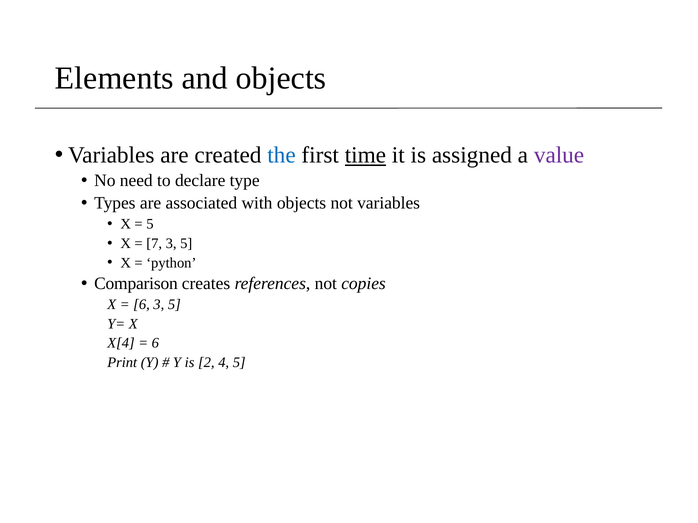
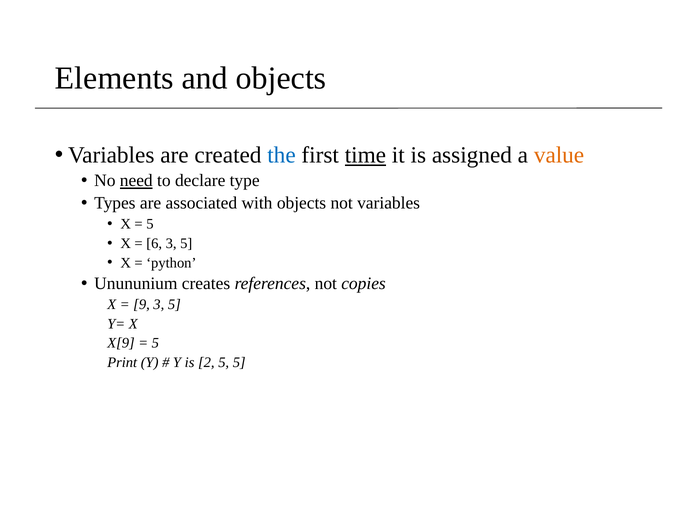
value colour: purple -> orange
need underline: none -> present
7: 7 -> 6
Comparison: Comparison -> Unununium
6 at (142, 305): 6 -> 9
X[4: X[4 -> X[9
6 at (155, 344): 6 -> 5
2 4: 4 -> 5
